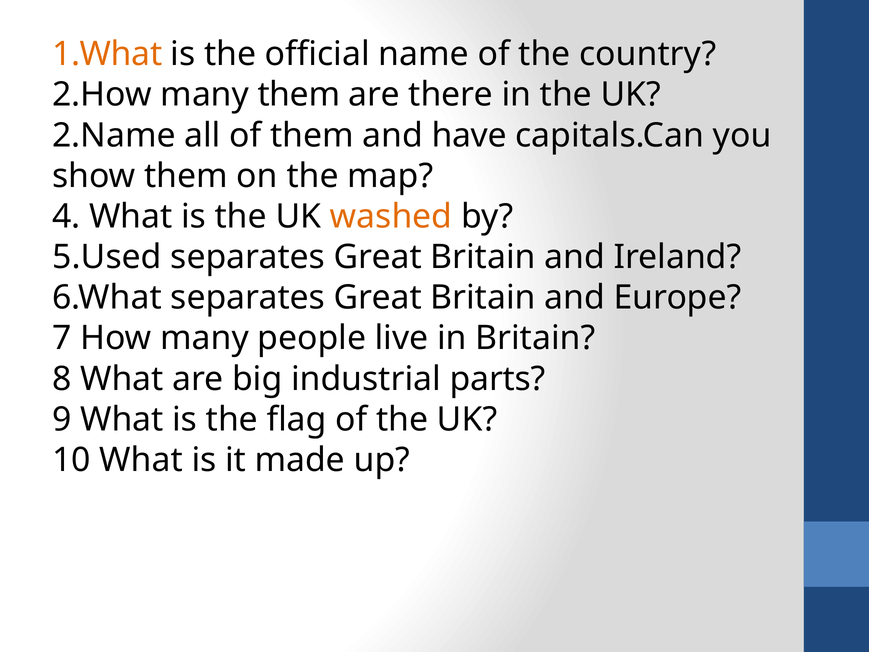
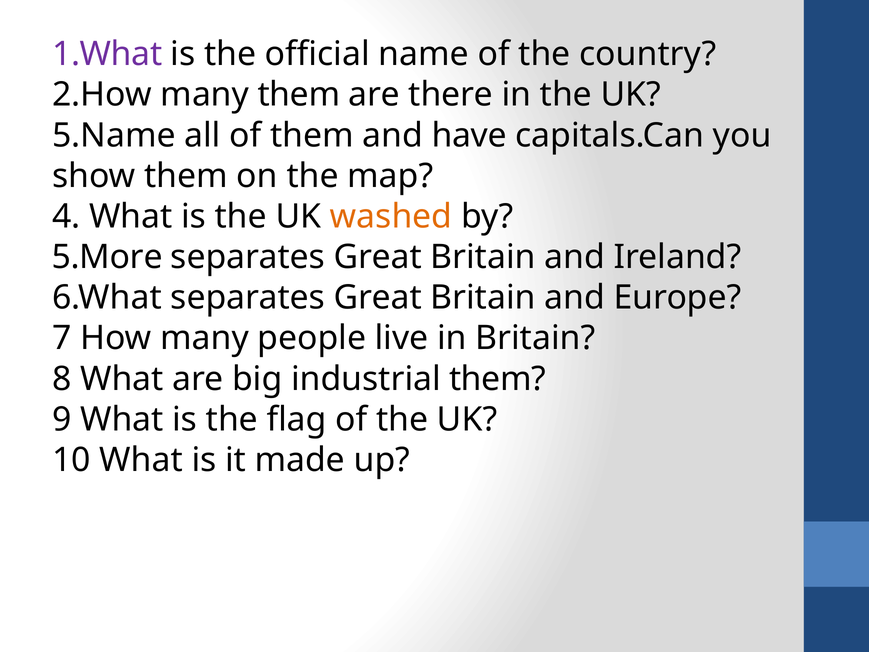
1.What colour: orange -> purple
2.Name: 2.Name -> 5.Name
5.Used: 5.Used -> 5.More
industrial parts: parts -> them
